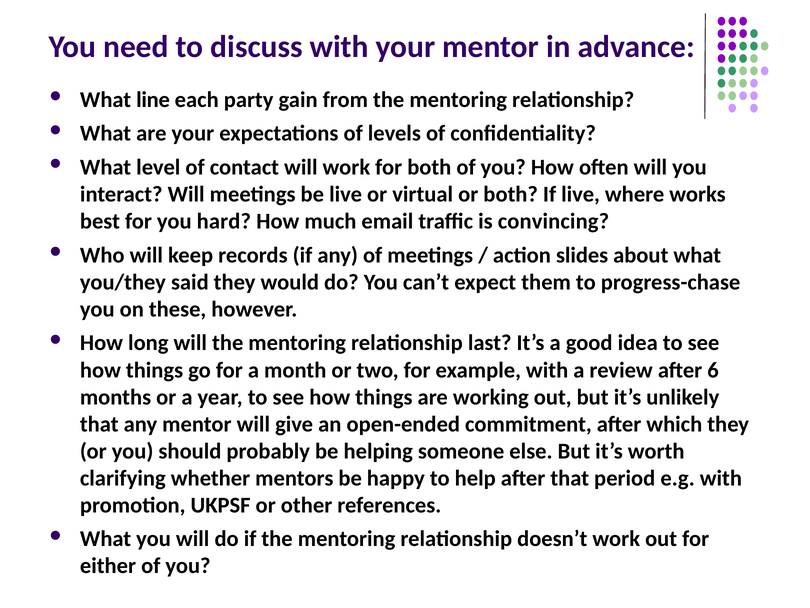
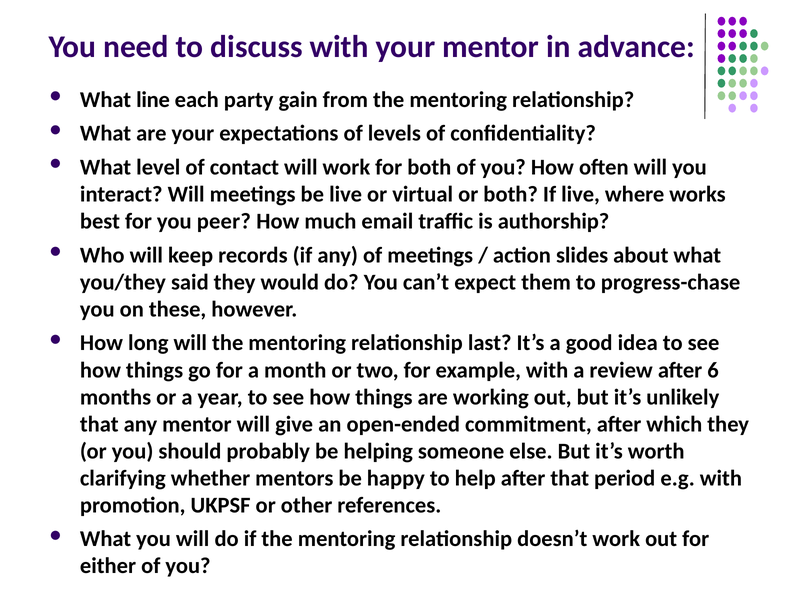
hard: hard -> peer
convincing: convincing -> authorship
